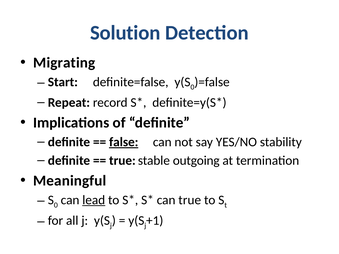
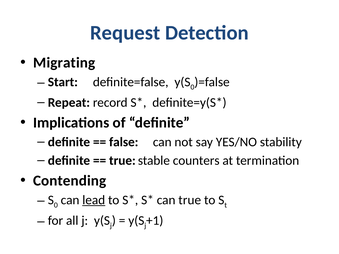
Solution: Solution -> Request
false underline: present -> none
outgoing: outgoing -> counters
Meaningful: Meaningful -> Contending
